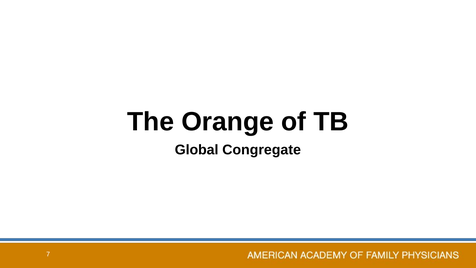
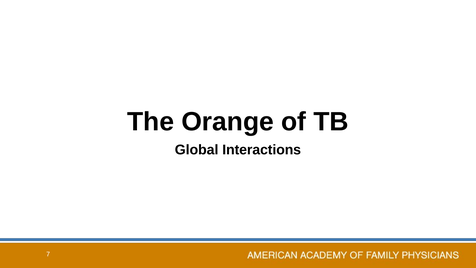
Congregate: Congregate -> Interactions
